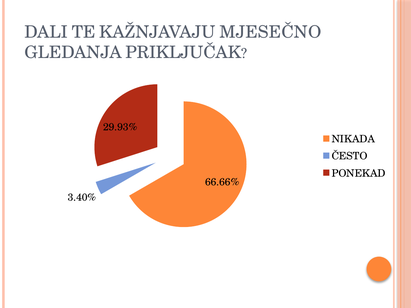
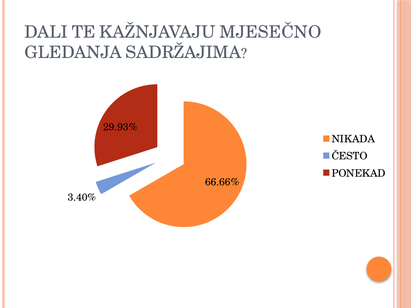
PRIKLJUČAK: PRIKLJUČAK -> SADRŽAJIMA
